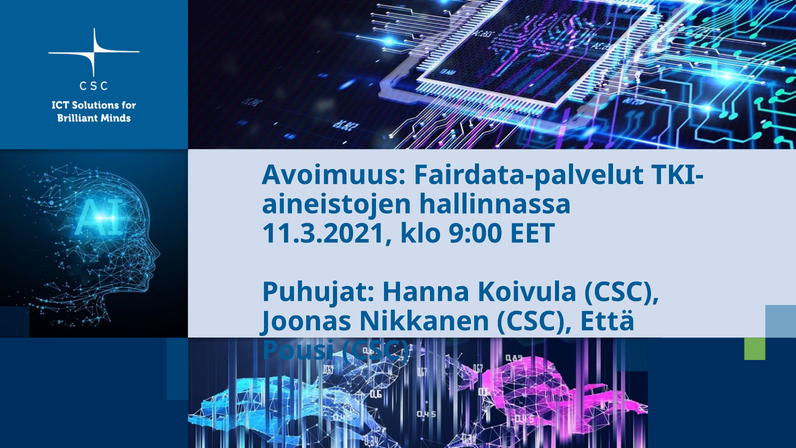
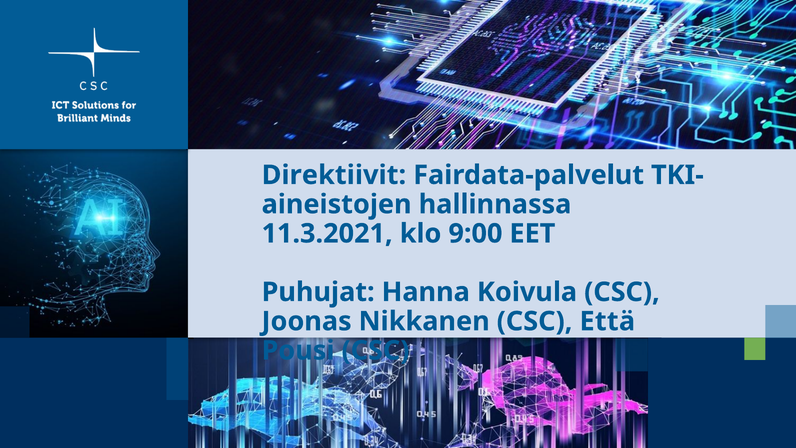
Avoimuus: Avoimuus -> Direktiivit
